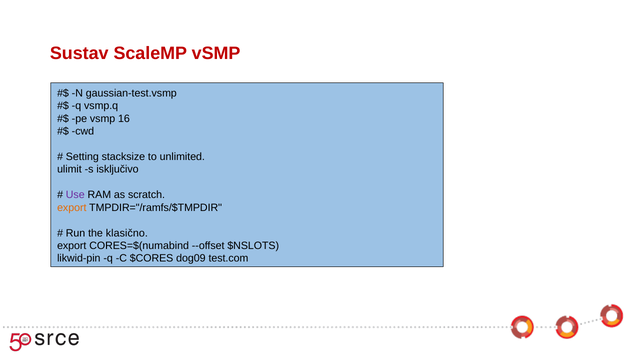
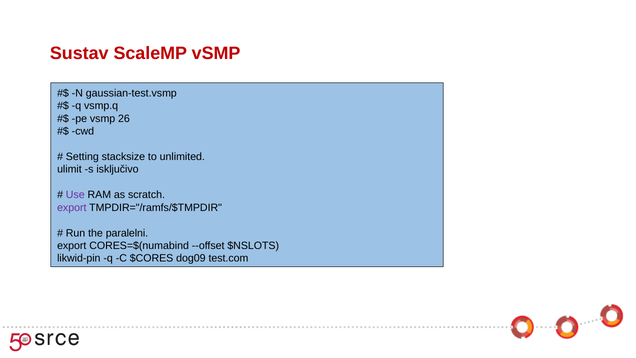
16: 16 -> 26
export at (72, 207) colour: orange -> purple
klasično: klasično -> paralelni
